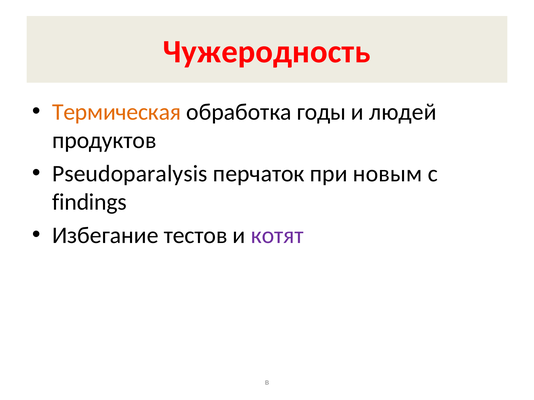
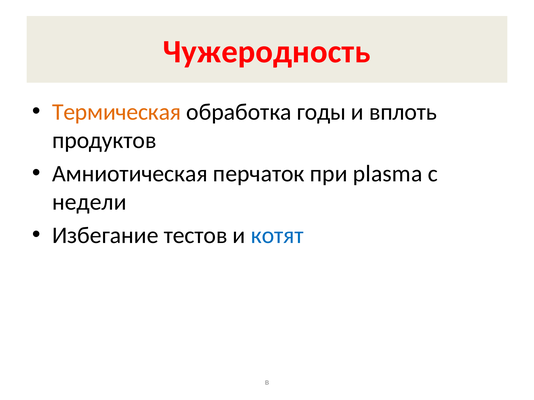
людей: людей -> вплоть
Pseudoparalysis: Pseudoparalysis -> Амниотическая
новым: новым -> plasma
findings: findings -> недели
котят colour: purple -> blue
